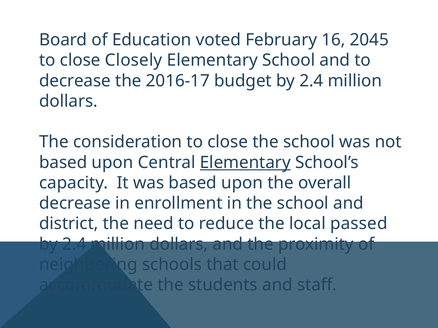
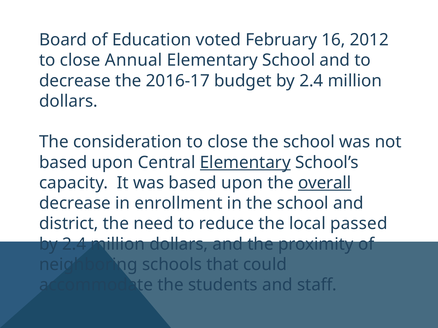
2045: 2045 -> 2012
Closely: Closely -> Annual
overall underline: none -> present
